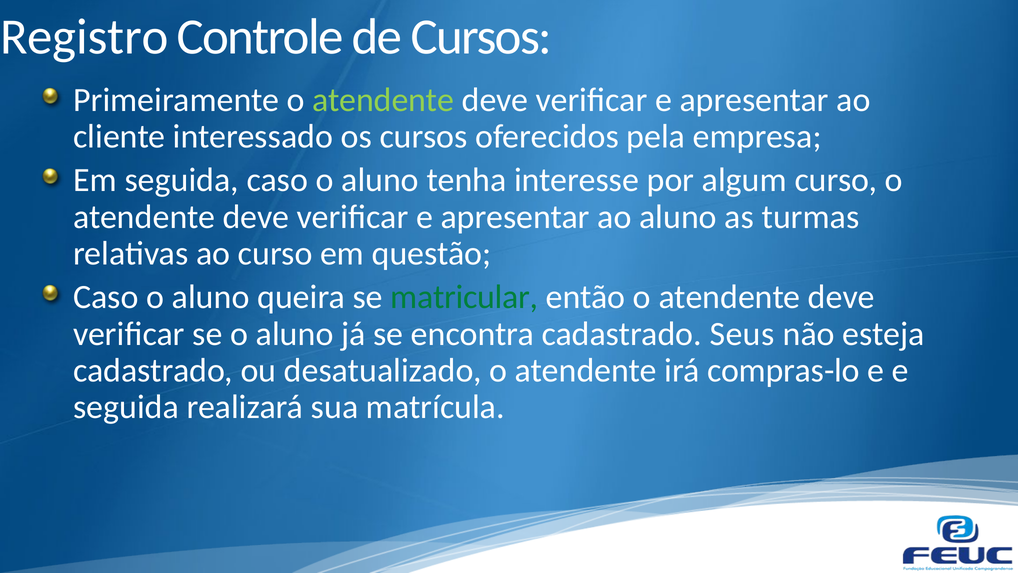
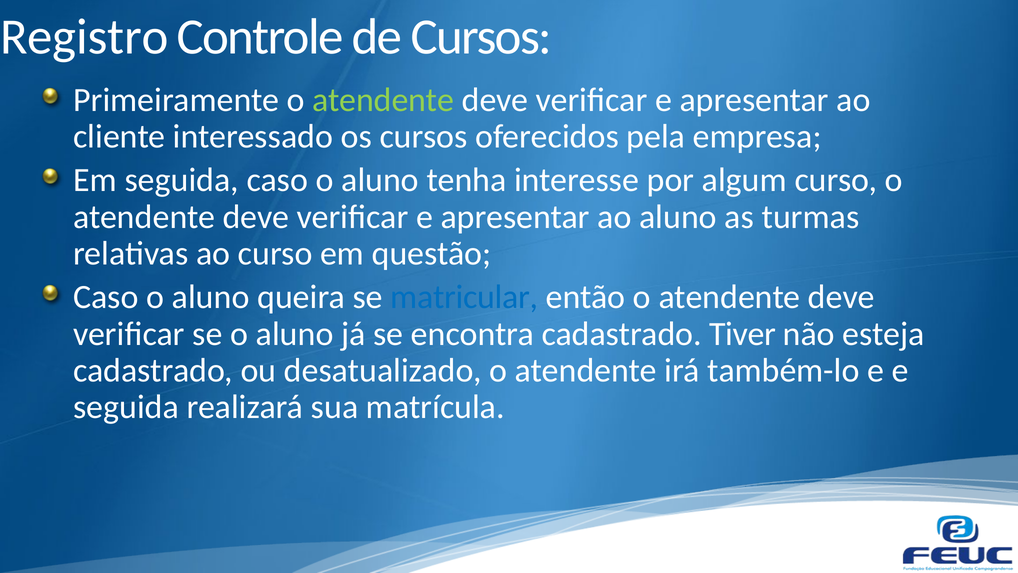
matricular colour: green -> blue
Seus: Seus -> Tiver
compras-lo: compras-lo -> também-lo
